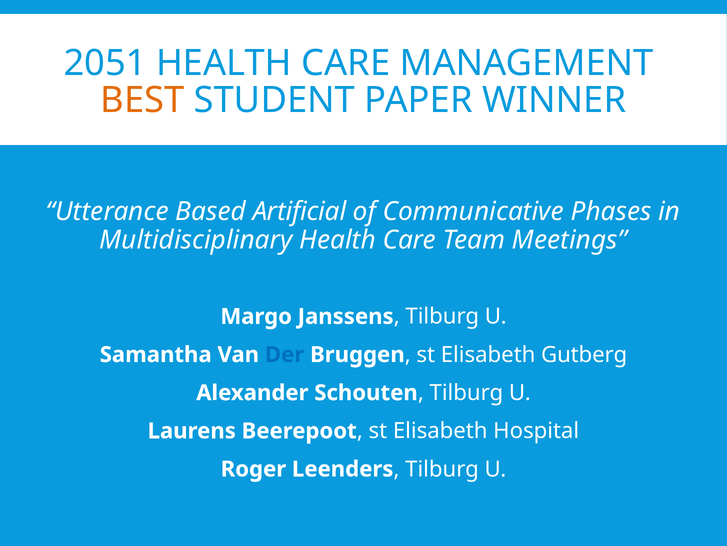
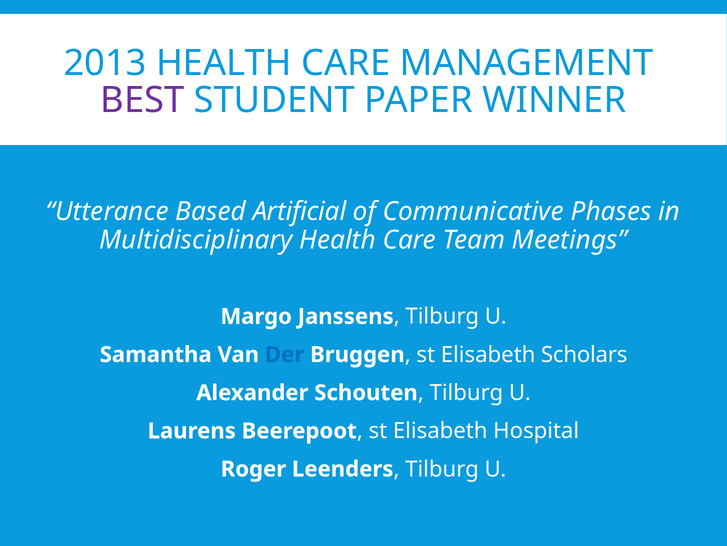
2051: 2051 -> 2013
BEST colour: orange -> purple
Gutberg: Gutberg -> Scholars
